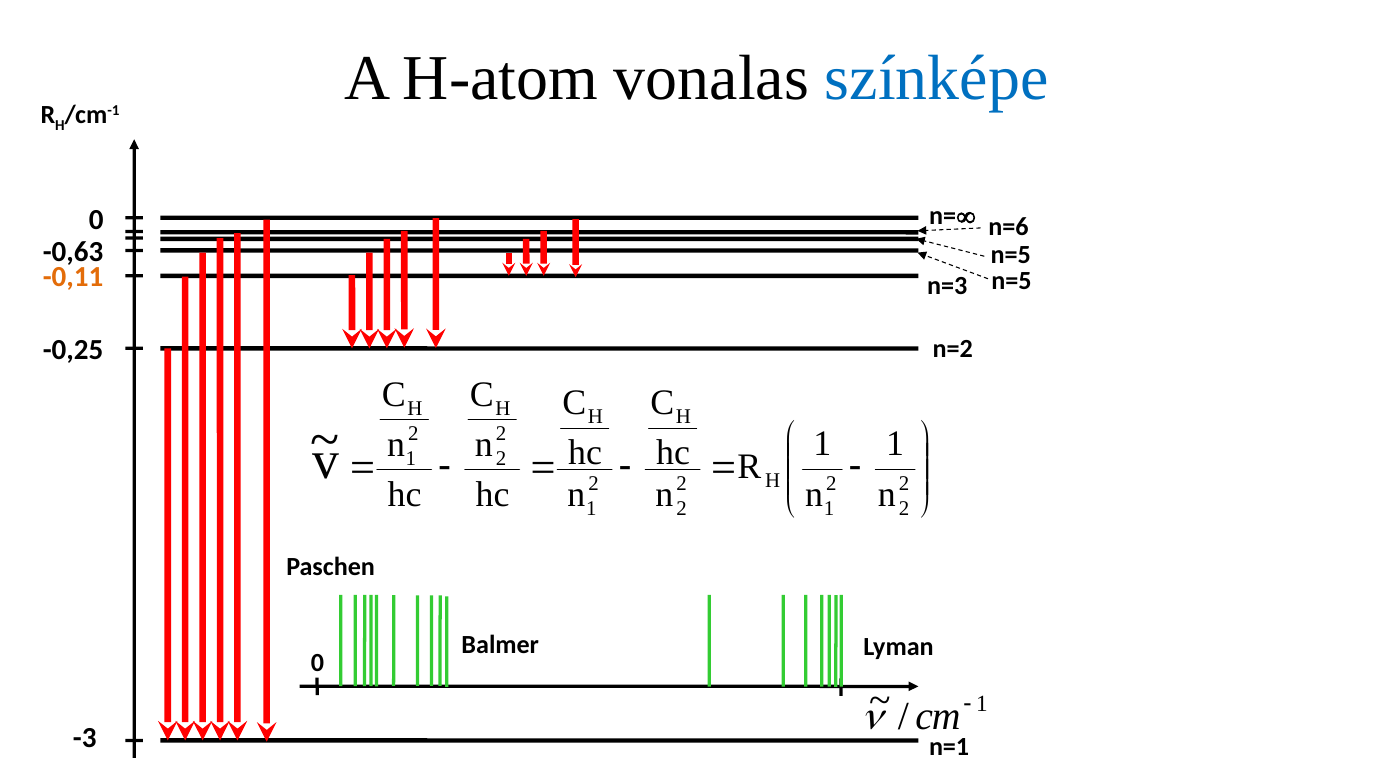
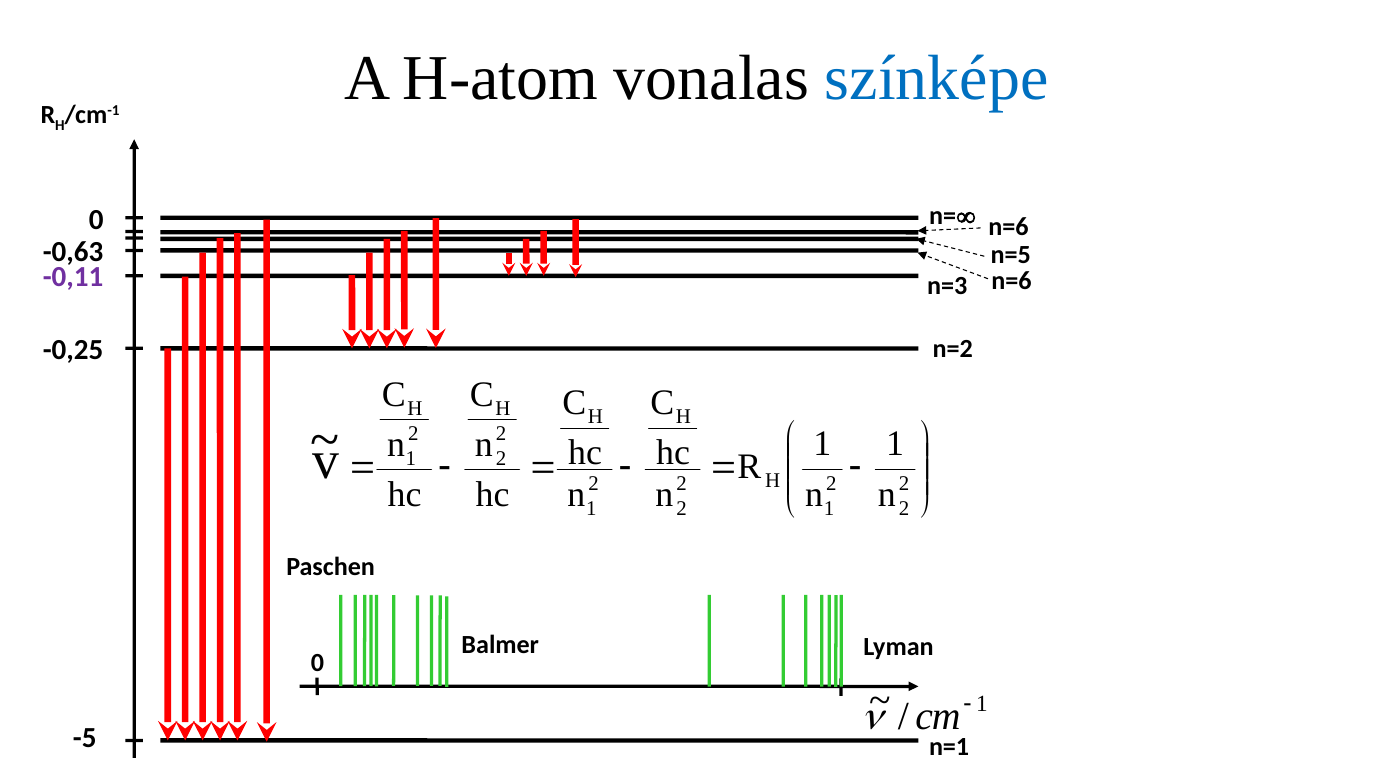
-0,11 colour: orange -> purple
n=3 n=5: n=5 -> n=6
-3: -3 -> -5
